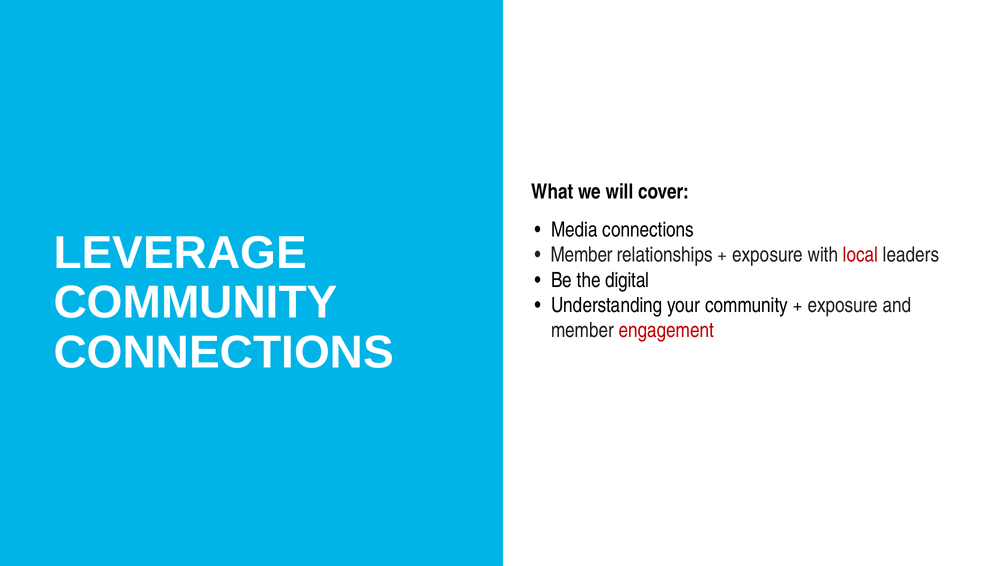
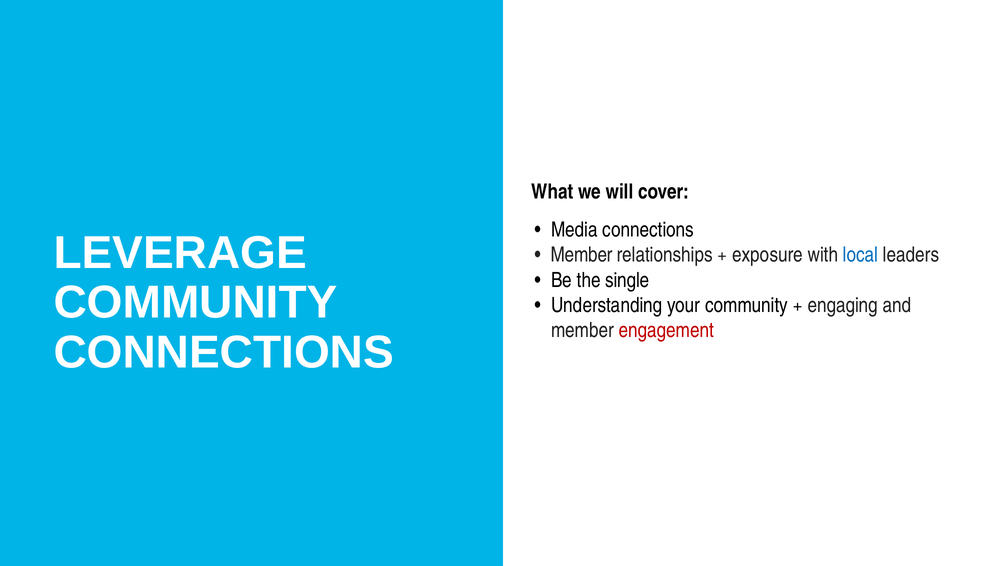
local colour: red -> blue
digital: digital -> single
exposure at (843, 305): exposure -> engaging
